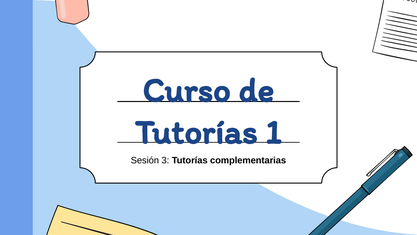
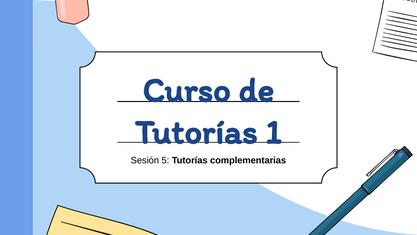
3: 3 -> 5
